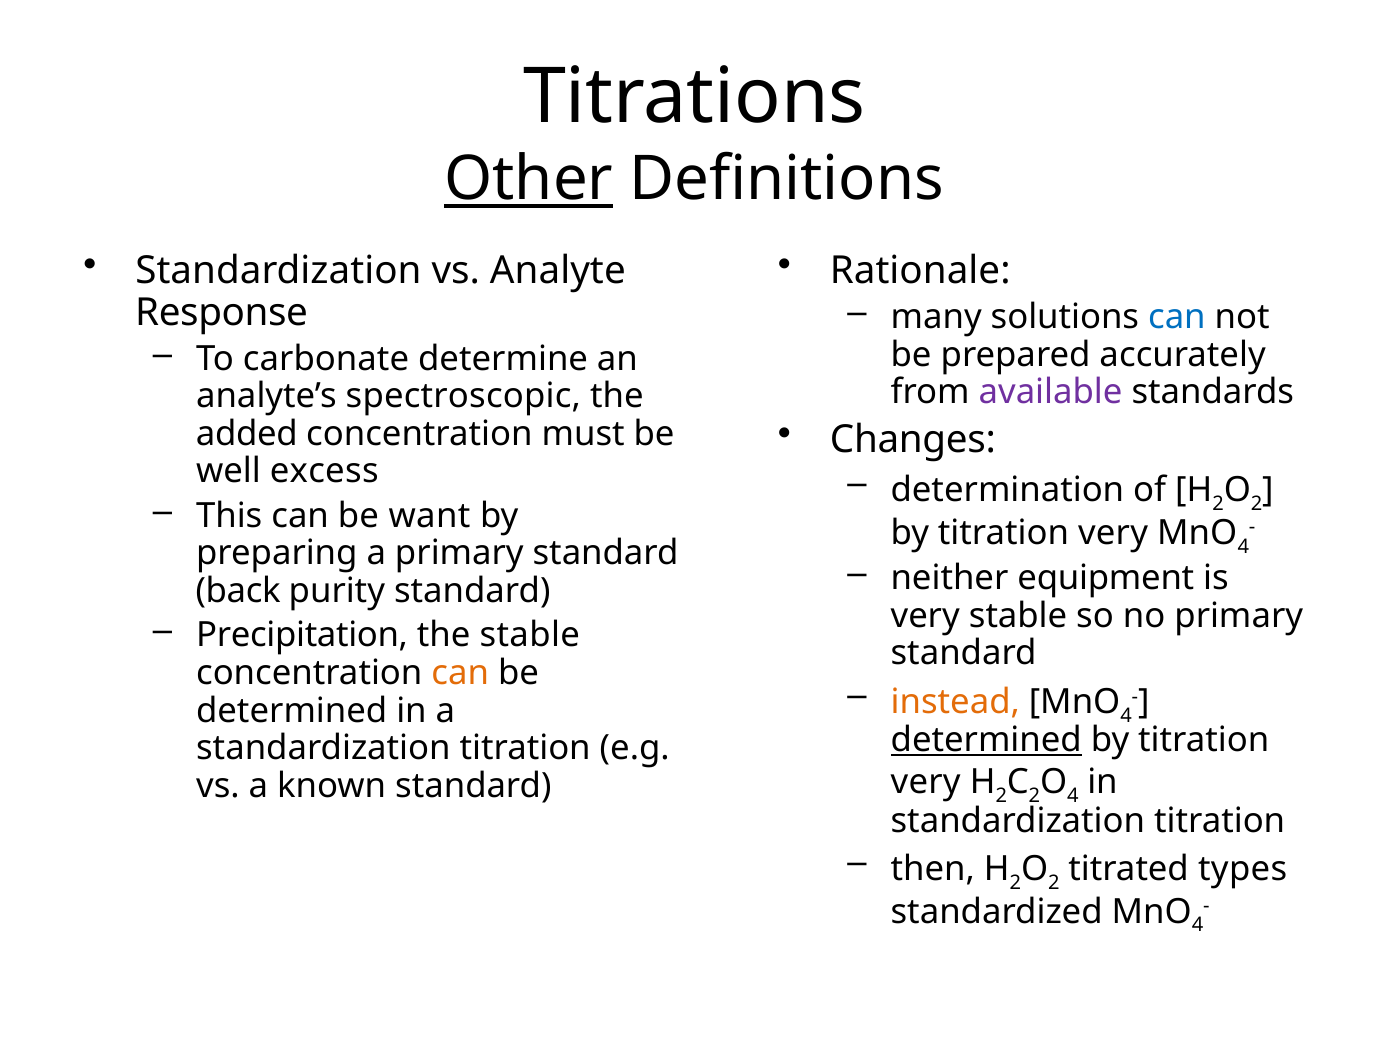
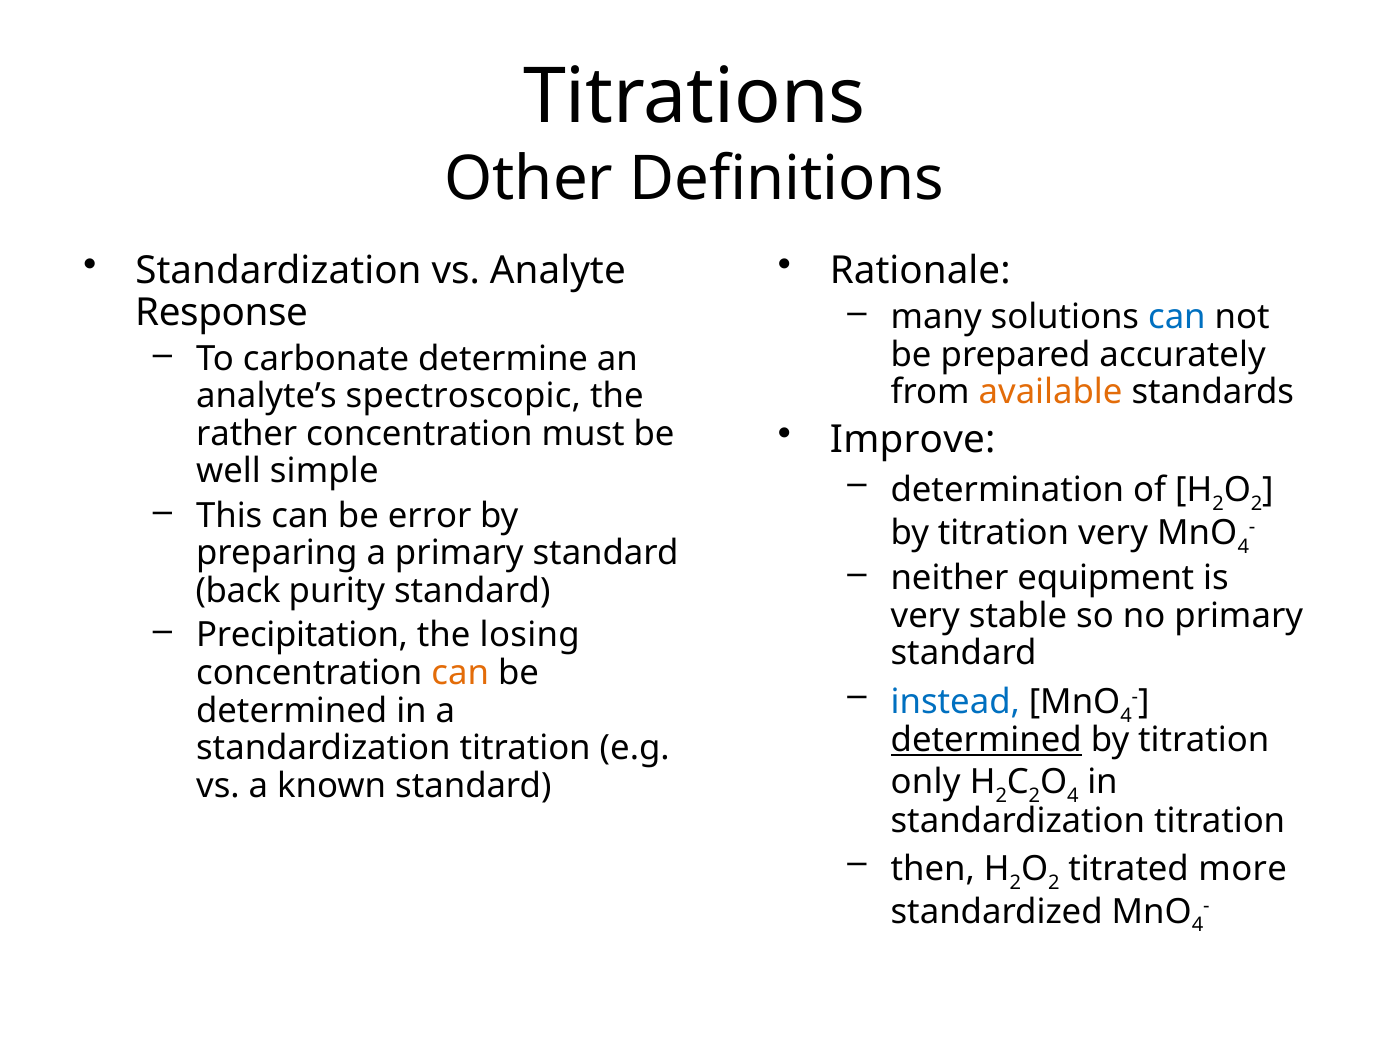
Other underline: present -> none
available colour: purple -> orange
Changes: Changes -> Improve
added: added -> rather
excess: excess -> simple
want: want -> error
the stable: stable -> losing
instead colour: orange -> blue
very at (926, 782): very -> only
types: types -> more
